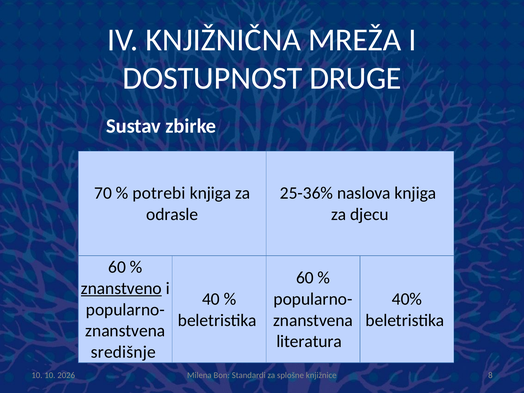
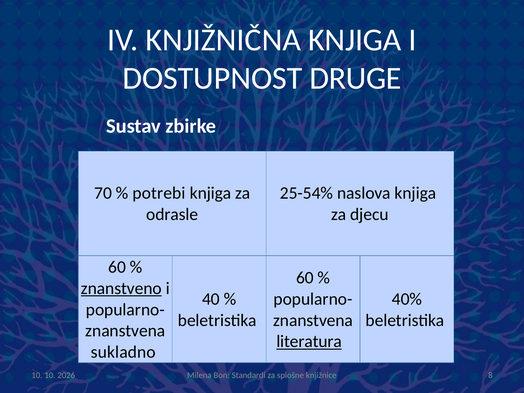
KNJIŽNIČNA MREŽA: MREŽA -> KNJIGA
25-36%: 25-36% -> 25-54%
literatura underline: none -> present
središnje: središnje -> sukladno
